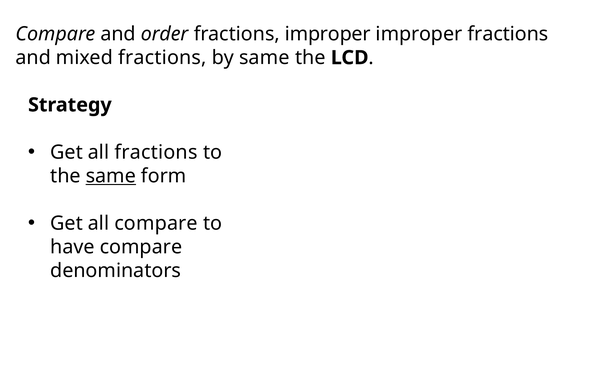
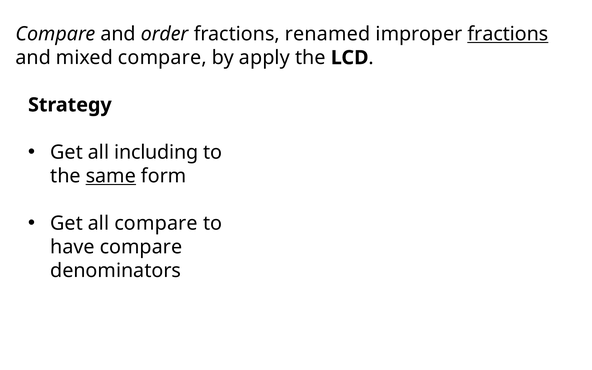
fractions improper: improper -> renamed
fractions at (508, 34) underline: none -> present
mixed fractions: fractions -> compare
by same: same -> apply
all fractions: fractions -> including
